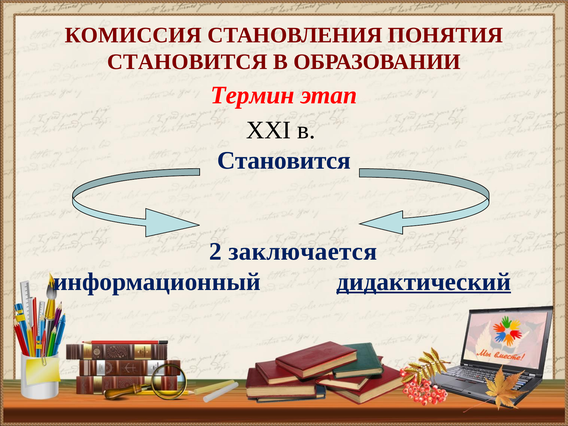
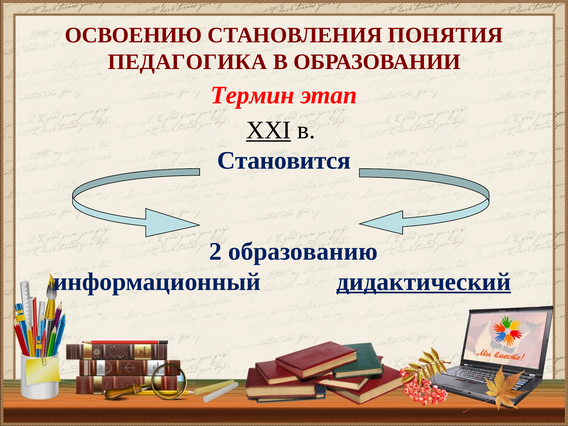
КОМИССИЯ: КОМИССИЯ -> ОСВОЕНИЮ
СТАНОВИТСЯ at (187, 62): СТАНОВИТСЯ -> ПЕДАГОГИКА
XXI underline: none -> present
заключается: заключается -> образованию
